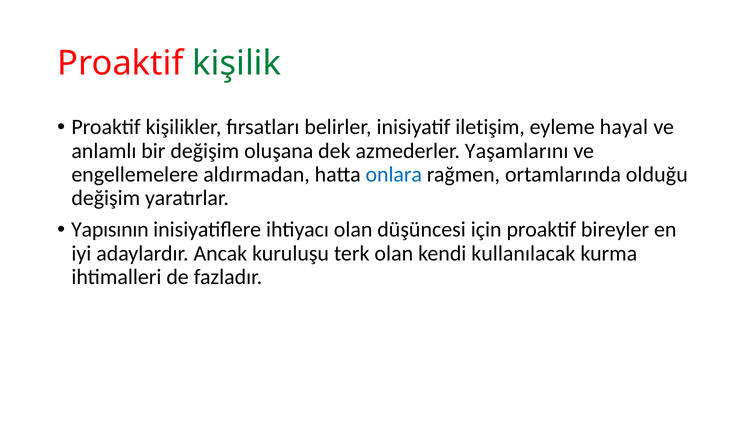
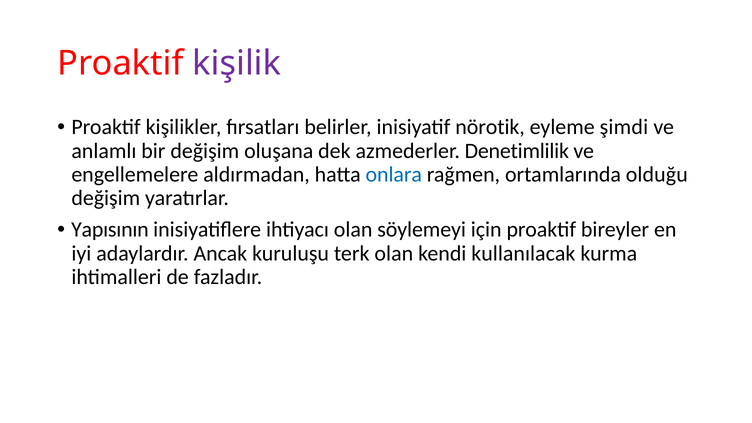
kişilik colour: green -> purple
iletişim: iletişim -> nörotik
hayal: hayal -> şimdi
Yaşamlarını: Yaşamlarını -> Denetimlilik
düşüncesi: düşüncesi -> söylemeyi
